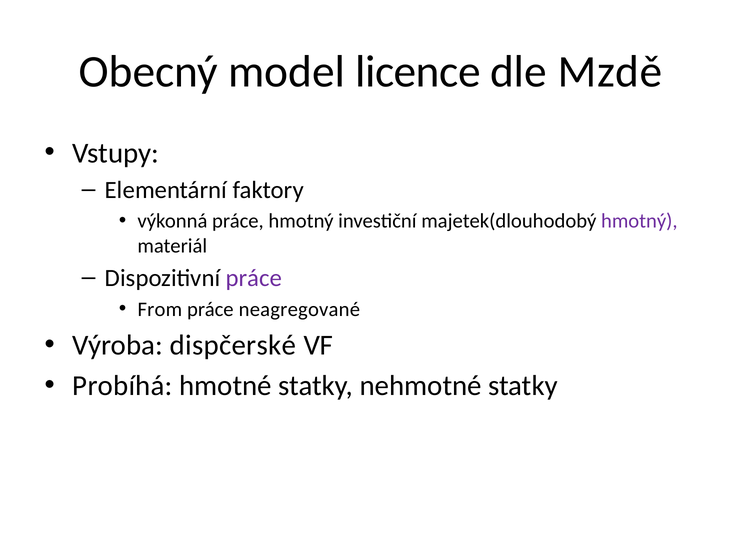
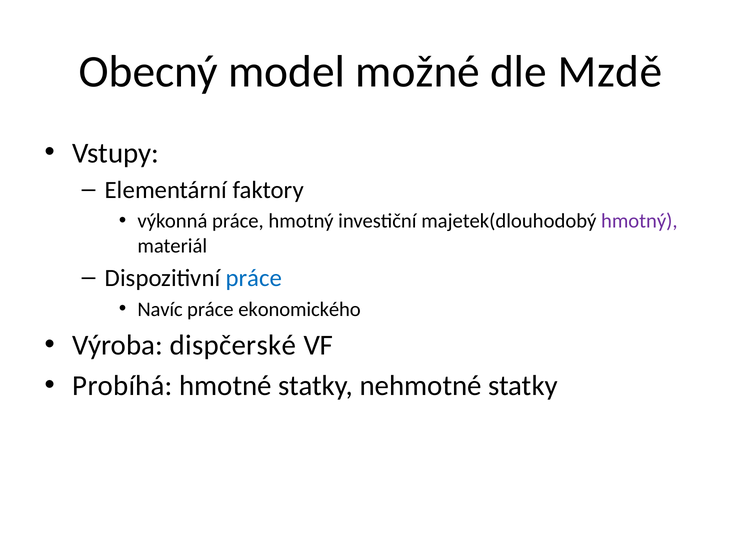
licence: licence -> možné
práce at (254, 278) colour: purple -> blue
From: From -> Navíc
neagregované: neagregované -> ekonomického
